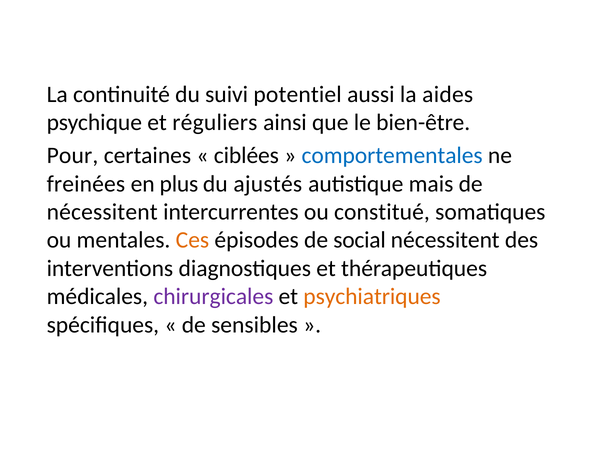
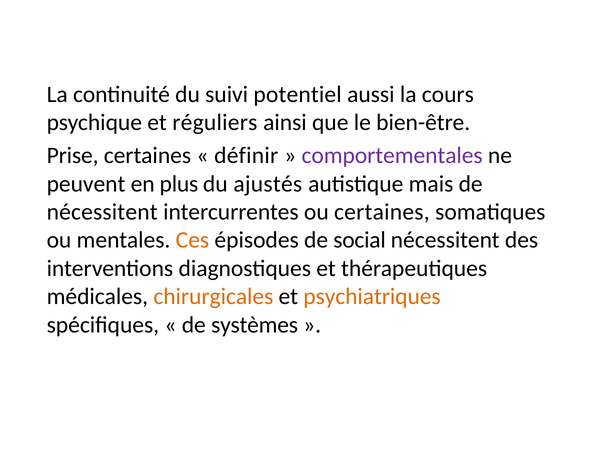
aides: aides -> cours
Pour: Pour -> Prise
ciblées: ciblées -> définir
comportementales colour: blue -> purple
freinées: freinées -> peuvent
ou constitué: constitué -> certaines
chirurgicales colour: purple -> orange
sensibles: sensibles -> systèmes
